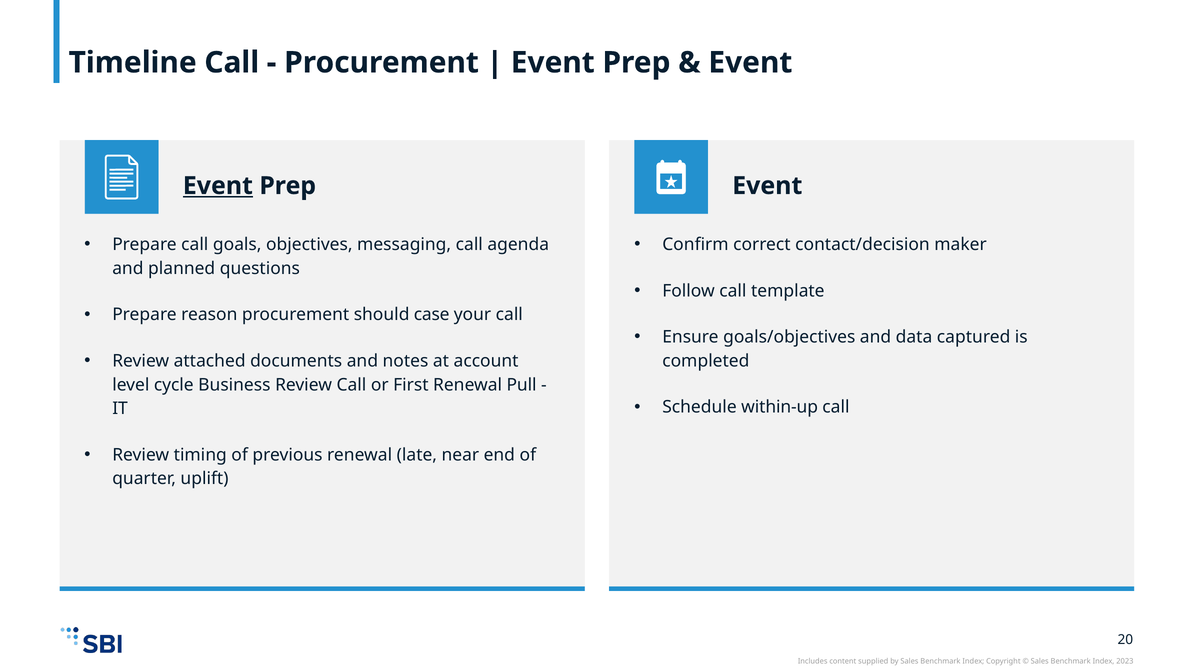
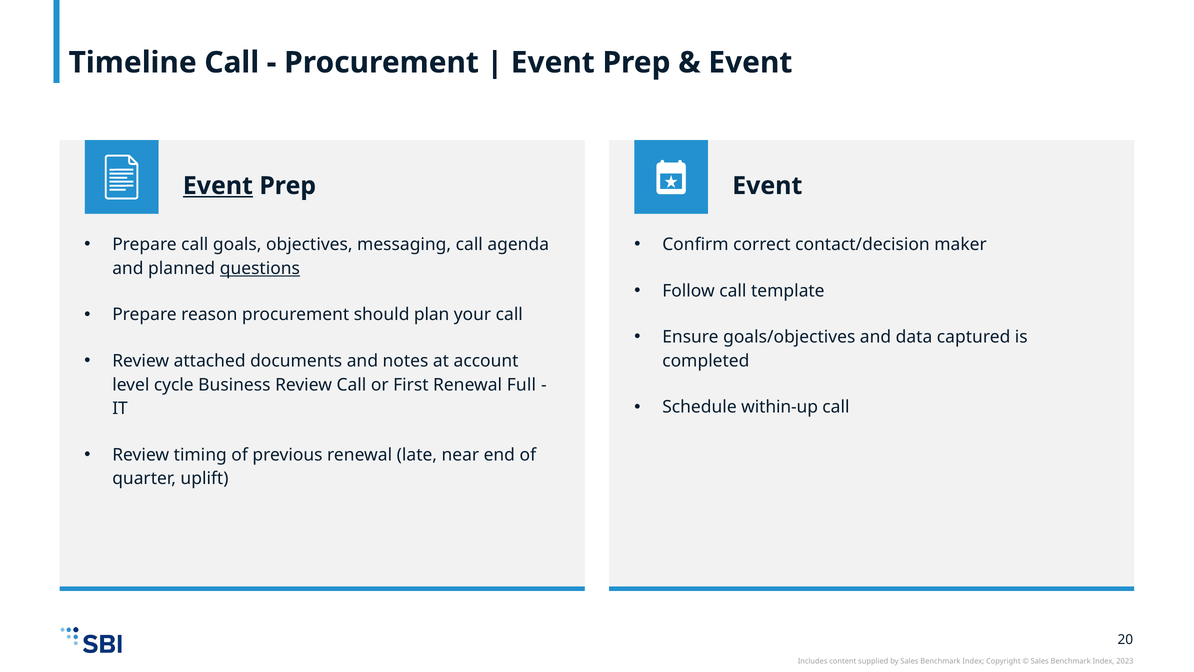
questions underline: none -> present
case: case -> plan
Pull: Pull -> Full
